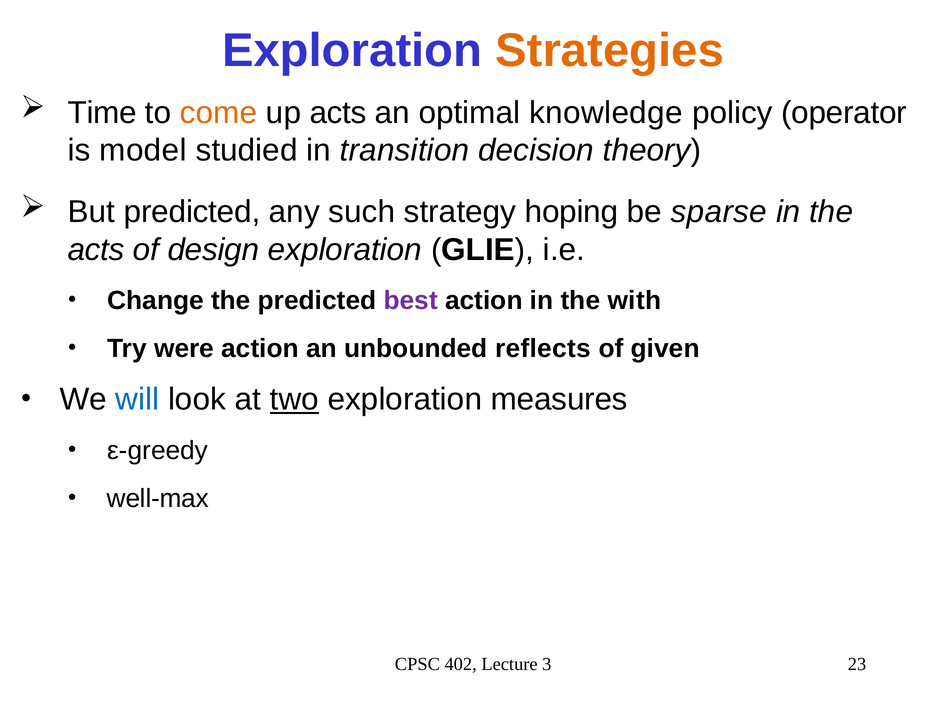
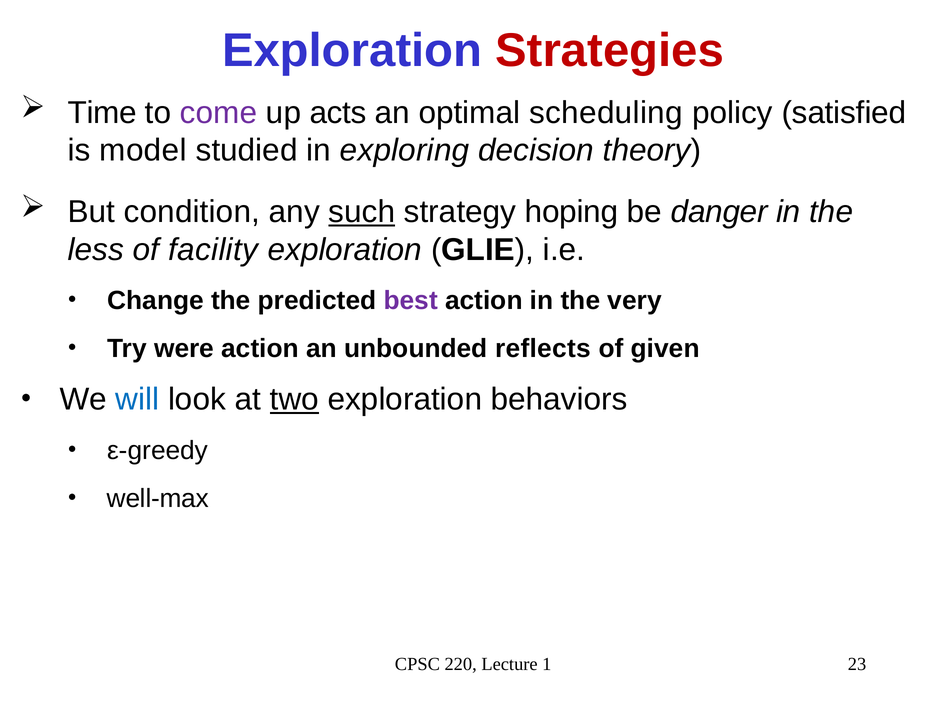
Strategies colour: orange -> red
come colour: orange -> purple
knowledge: knowledge -> scheduling
operator: operator -> satisfied
transition: transition -> exploring
But predicted: predicted -> condition
such underline: none -> present
sparse: sparse -> danger
acts at (96, 250): acts -> less
design: design -> facility
with: with -> very
measures: measures -> behaviors
402: 402 -> 220
3: 3 -> 1
